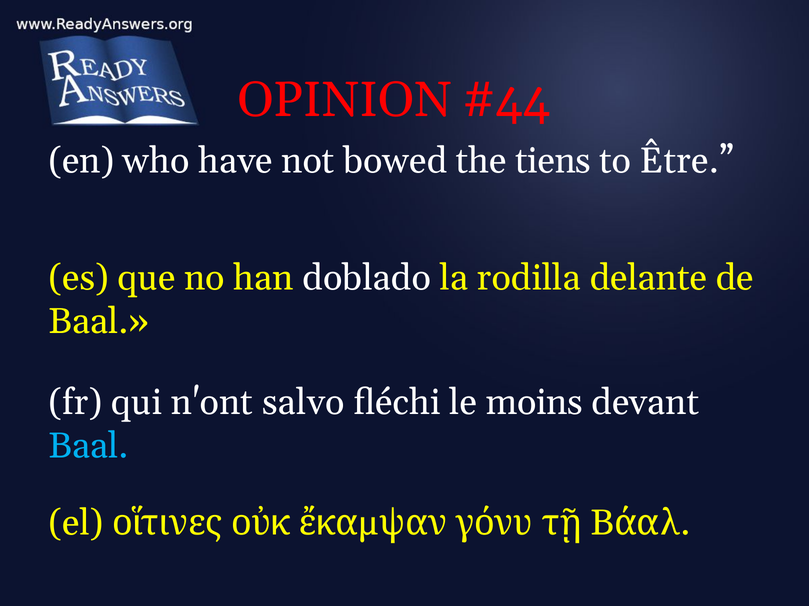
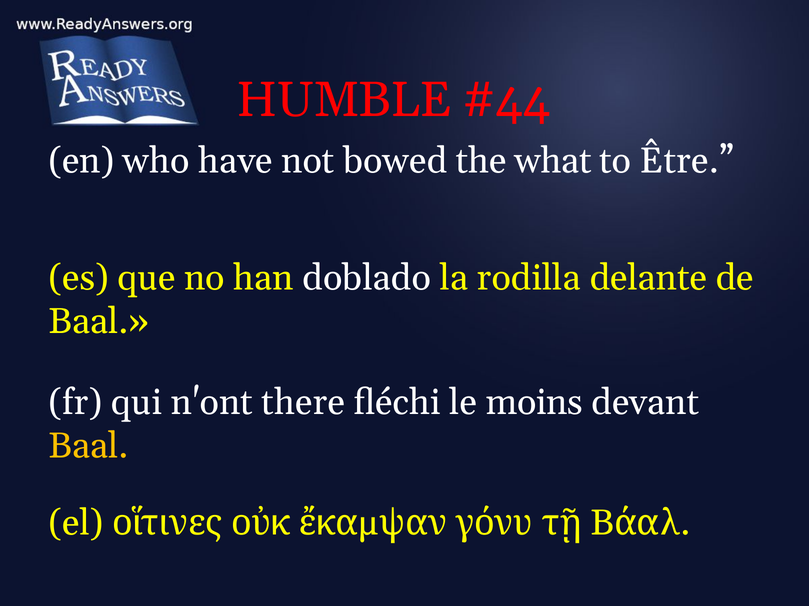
OPINION: OPINION -> HUMBLE
tiens: tiens -> what
salvo: salvo -> there
Baal at (89, 446) colour: light blue -> yellow
